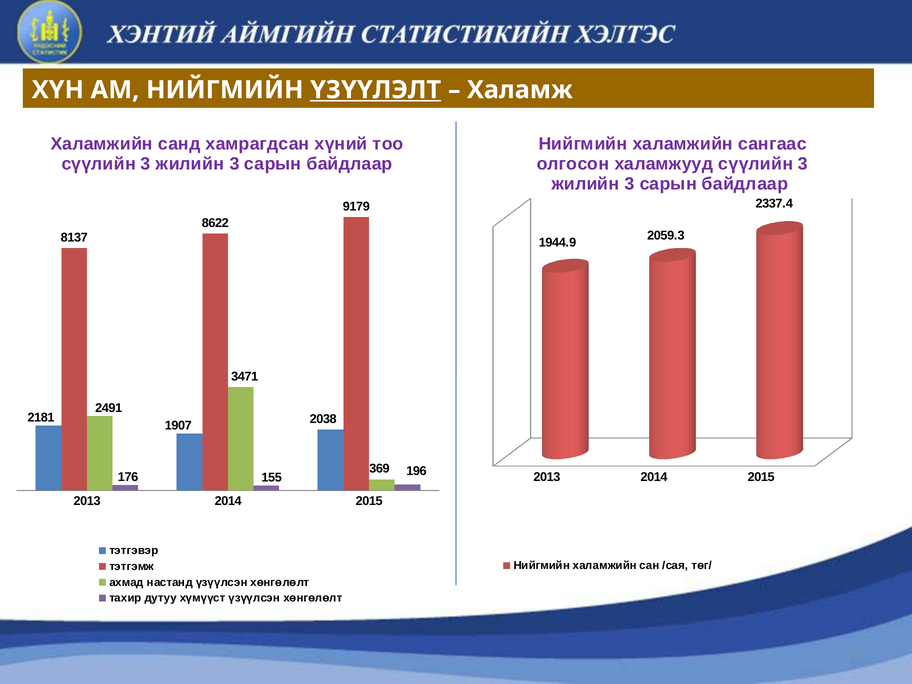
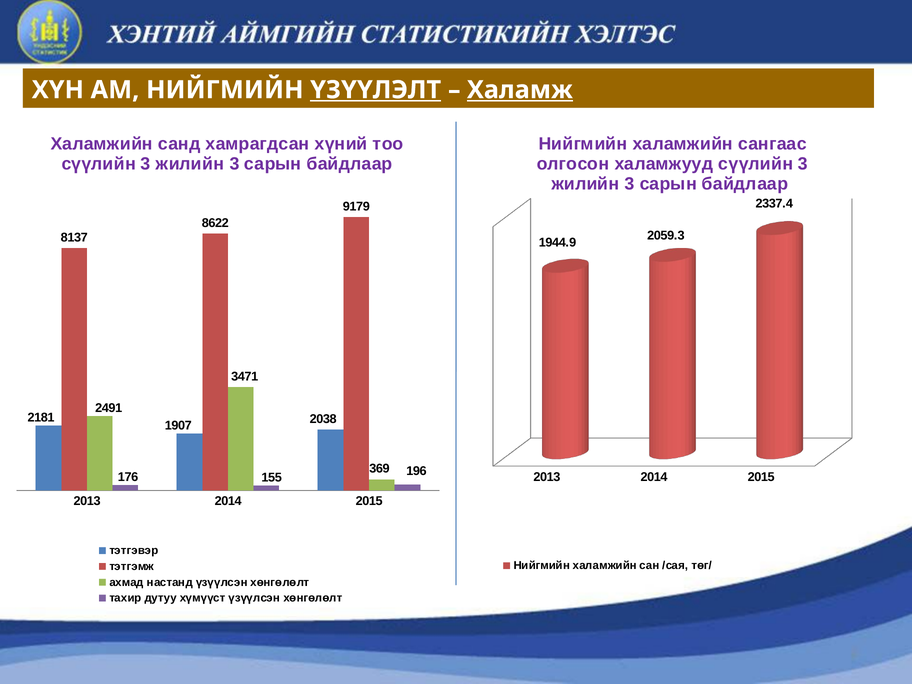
Халамж underline: none -> present
